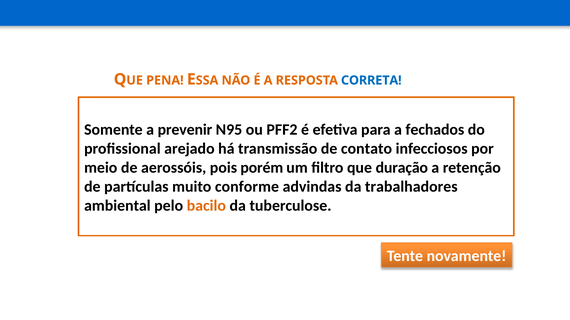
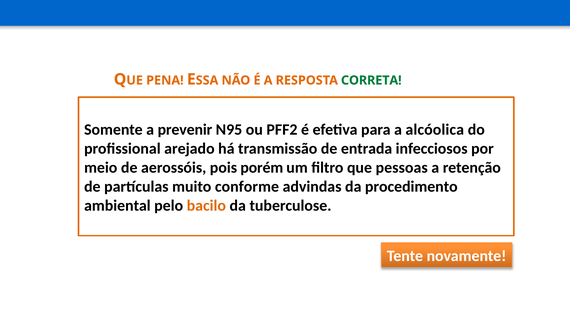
CORRETA colour: blue -> green
fechados: fechados -> alcóolica
contato: contato -> entrada
duração: duração -> pessoas
trabalhadores: trabalhadores -> procedimento
